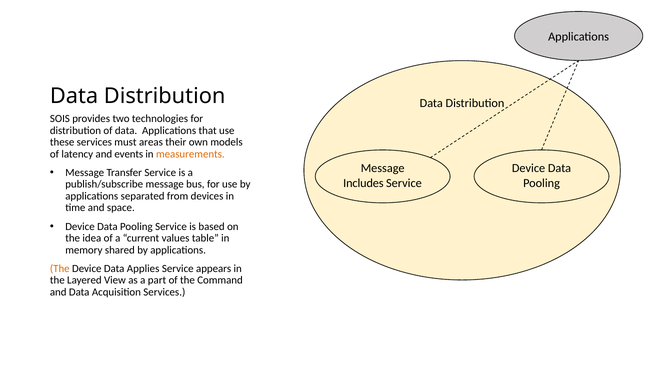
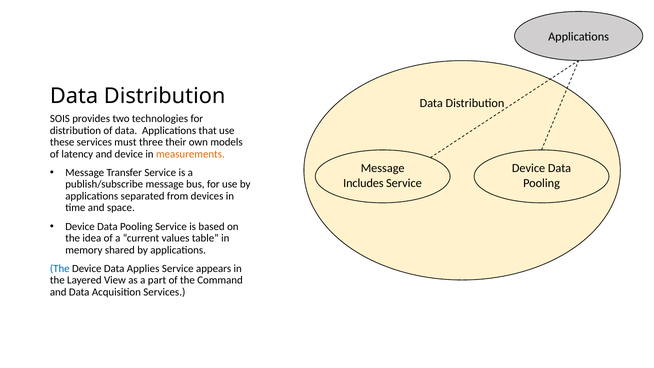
areas: areas -> three
and events: events -> device
The at (60, 268) colour: orange -> blue
